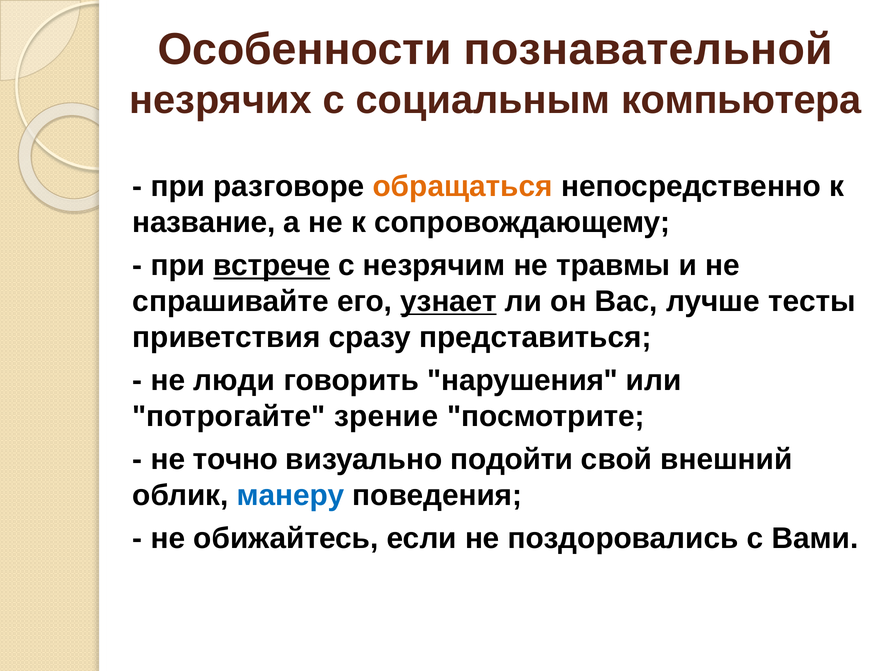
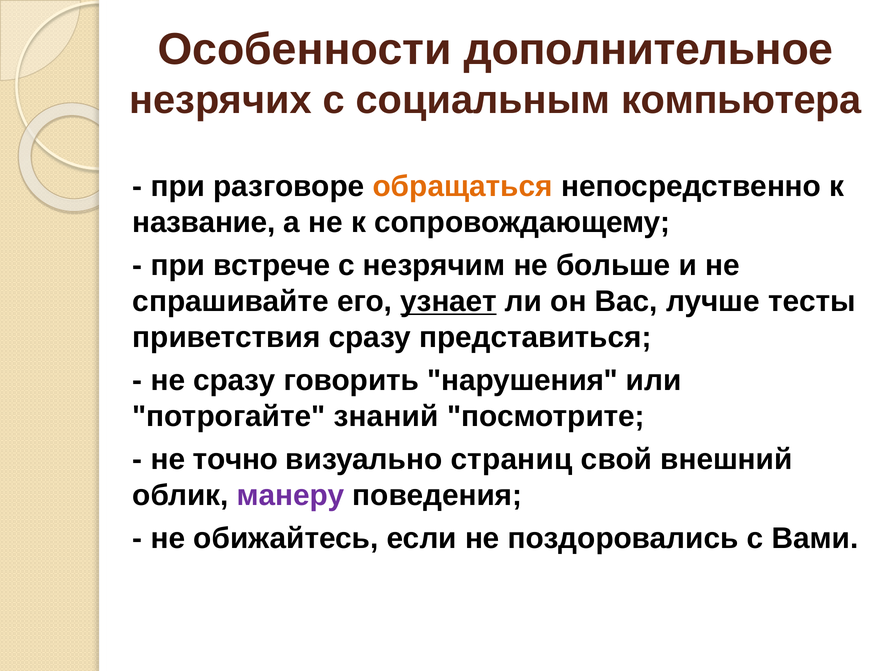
познавательной: познавательной -> дополнительное
встрече underline: present -> none
травмы: травмы -> больше
не люди: люди -> сразу
зрение: зрение -> знаний
подойти: подойти -> страниц
манеру colour: blue -> purple
